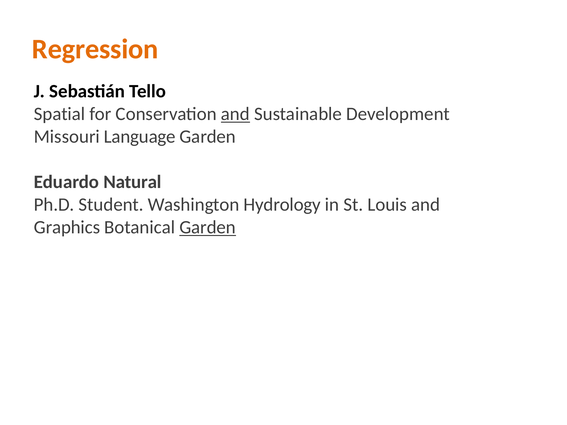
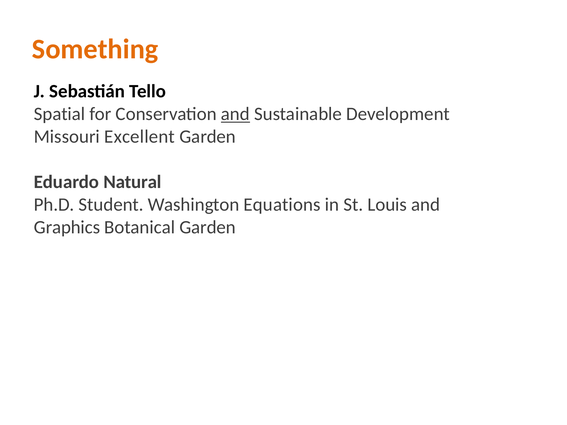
Regression: Regression -> Something
Language: Language -> Excellent
Hydrology: Hydrology -> Equations
Garden at (208, 228) underline: present -> none
